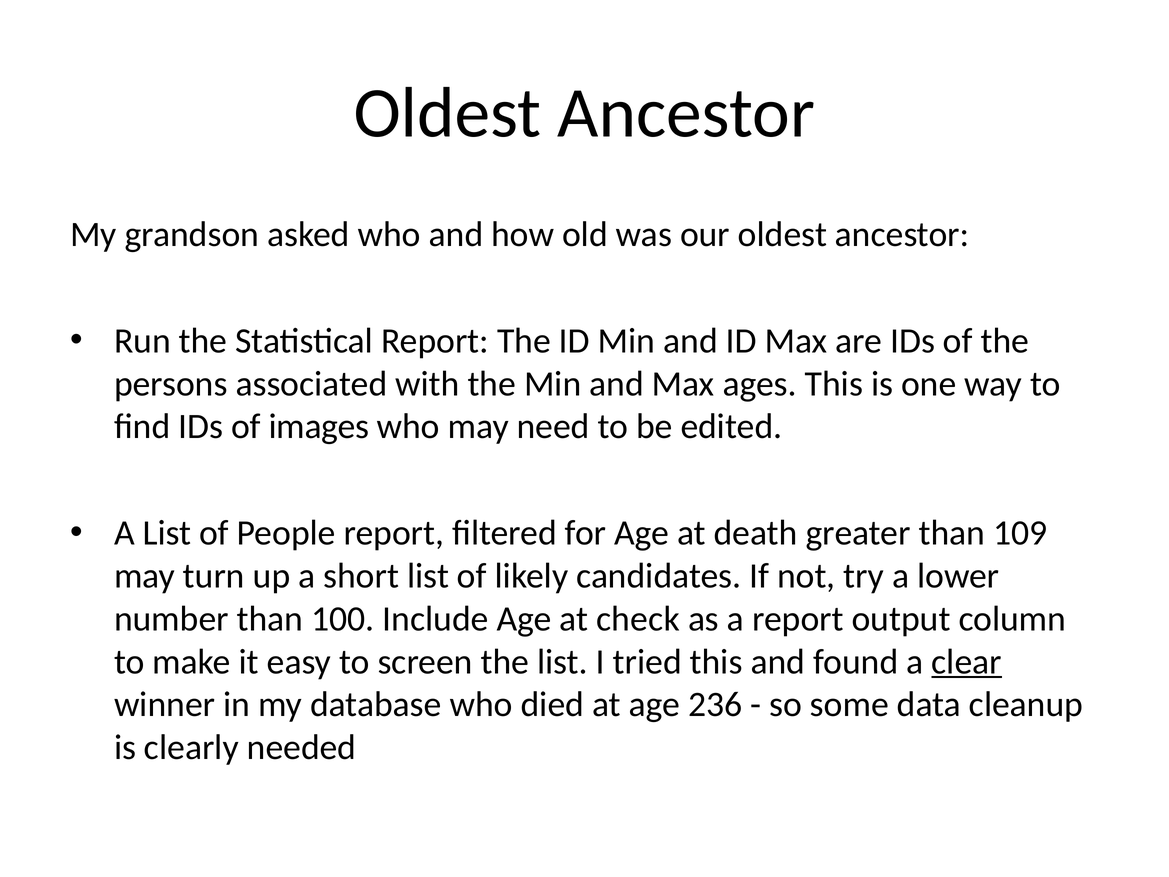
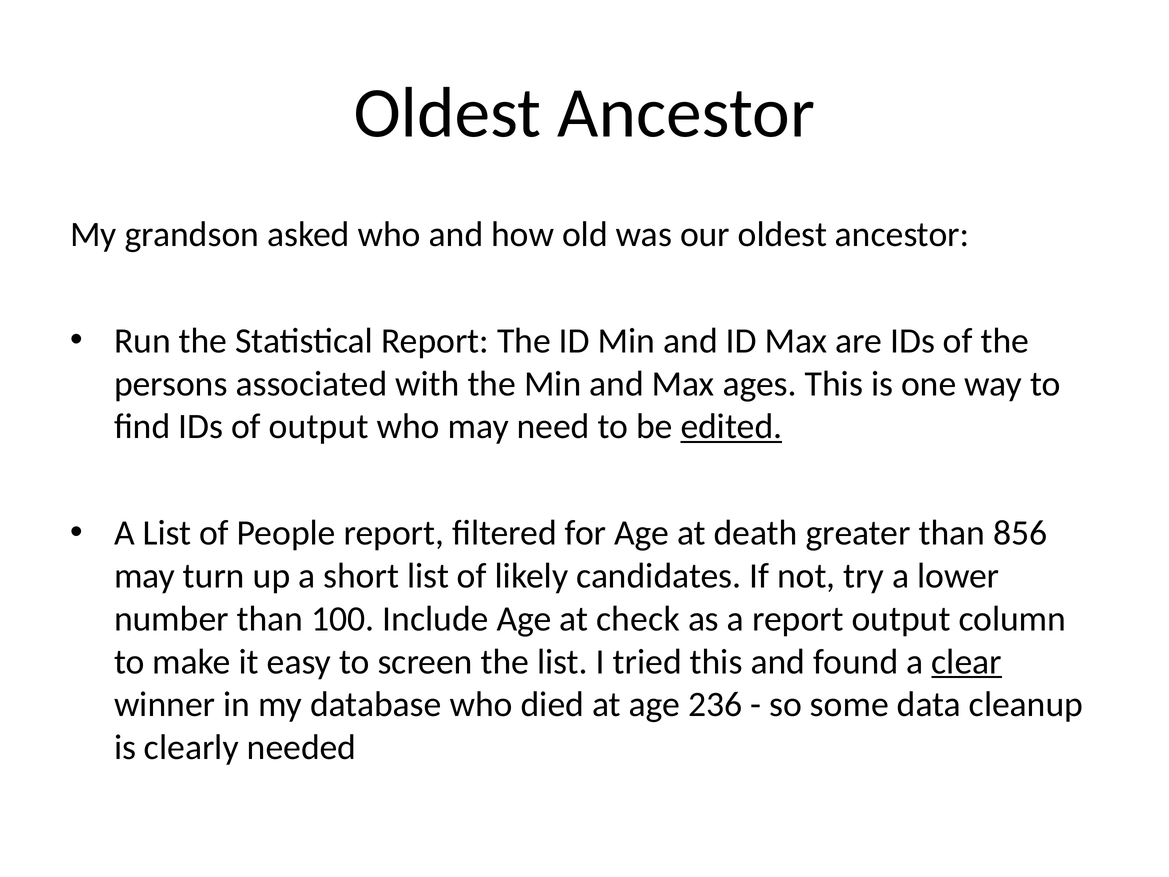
of images: images -> output
edited underline: none -> present
109: 109 -> 856
